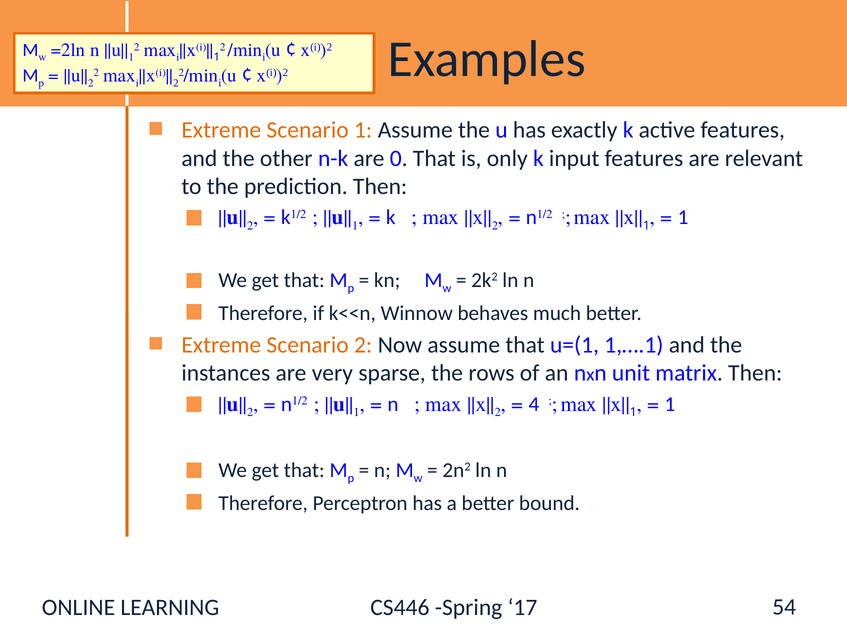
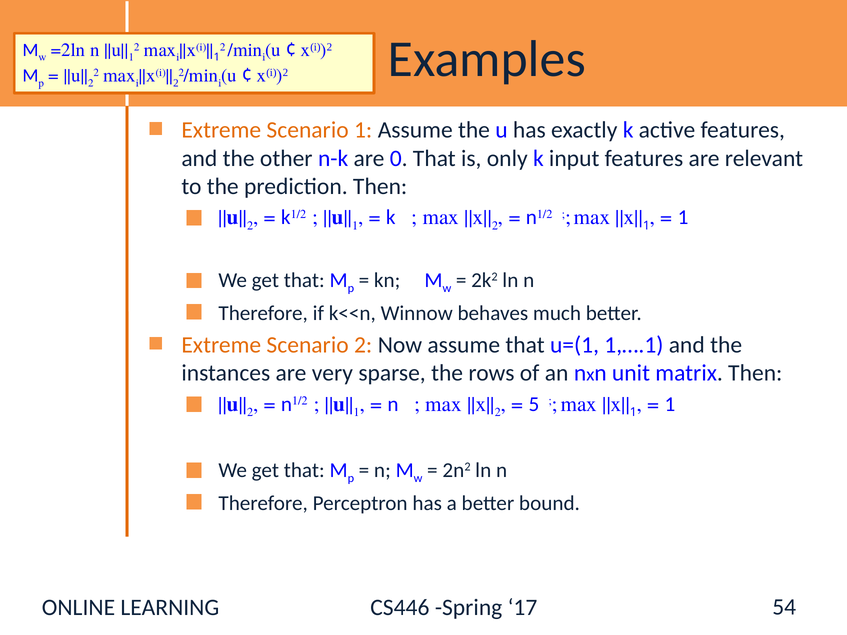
4: 4 -> 5
